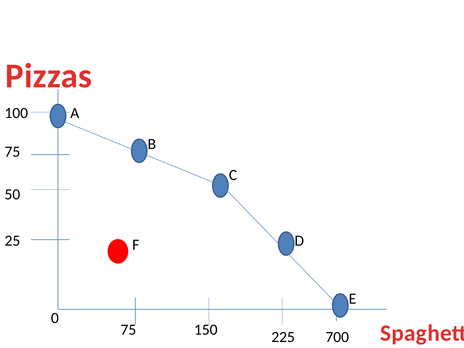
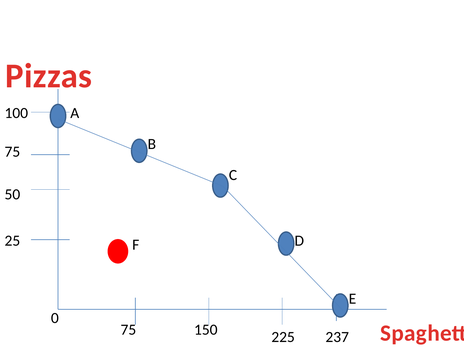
700: 700 -> 237
